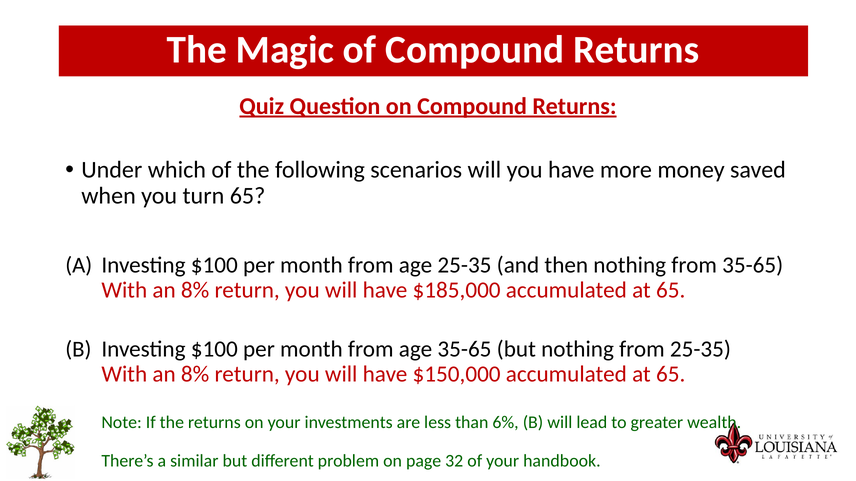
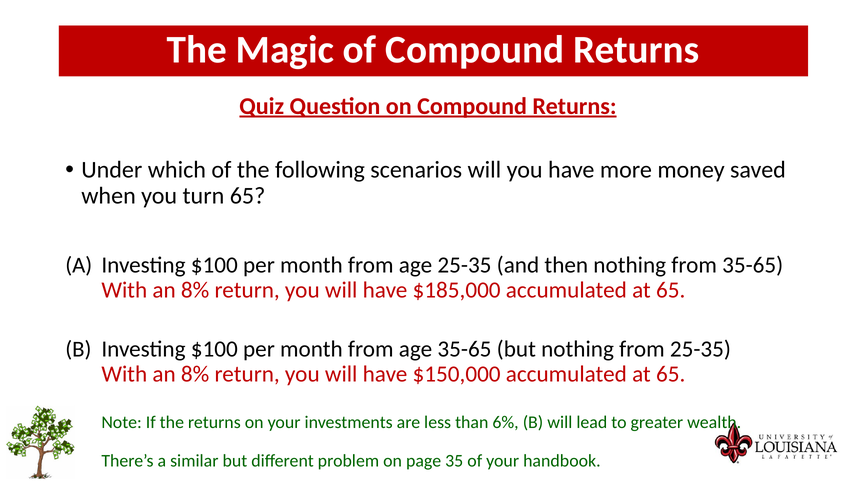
32: 32 -> 35
